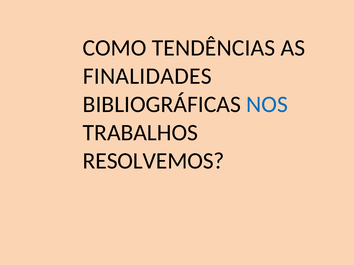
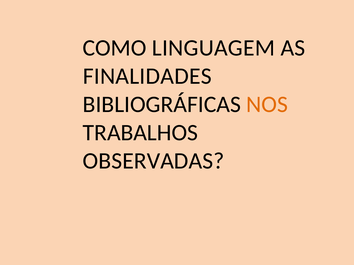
TENDÊNCIAS: TENDÊNCIAS -> LINGUAGEM
NOS colour: blue -> orange
RESOLVEMOS: RESOLVEMOS -> OBSERVADAS
